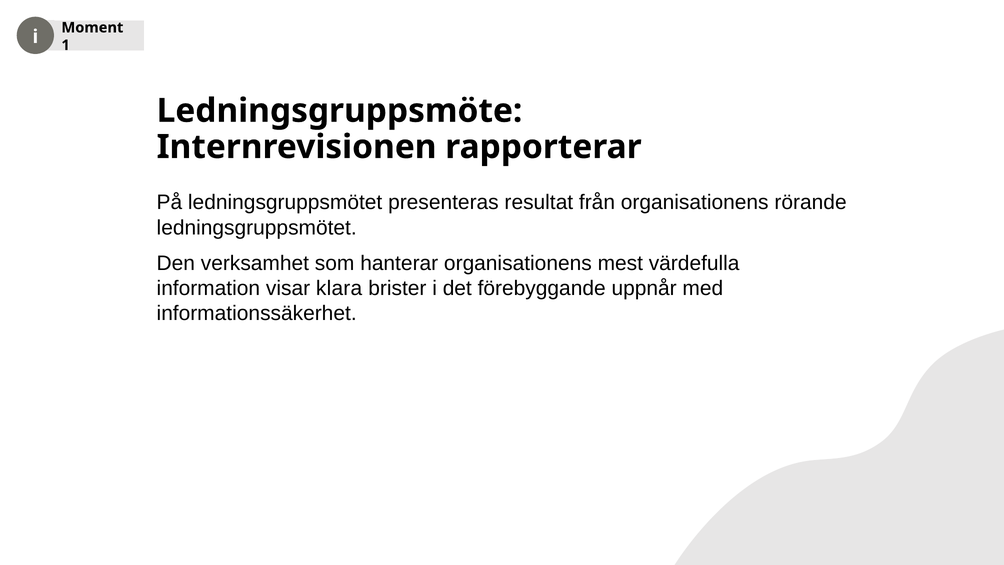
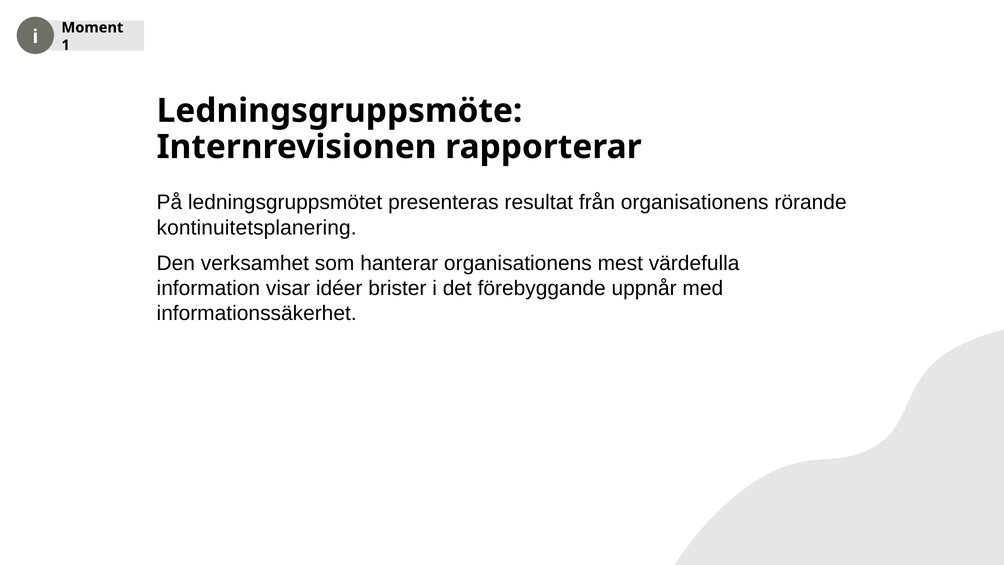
ledningsgruppsmötet at (257, 228): ledningsgruppsmötet -> kontinuitetsplanering
klara: klara -> idéer
